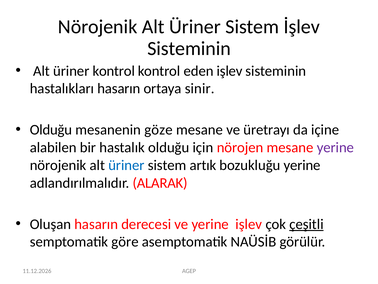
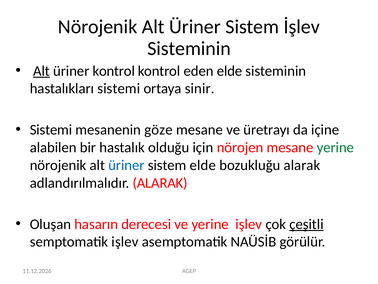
Alt at (41, 71) underline: none -> present
eden işlev: işlev -> elde
hastalıkları hasarın: hasarın -> sistemi
Olduğu at (51, 130): Olduğu -> Sistemi
yerine at (335, 147) colour: purple -> green
sistem artık: artık -> elde
bozukluğu yerine: yerine -> alarak
semptomatik göre: göre -> işlev
